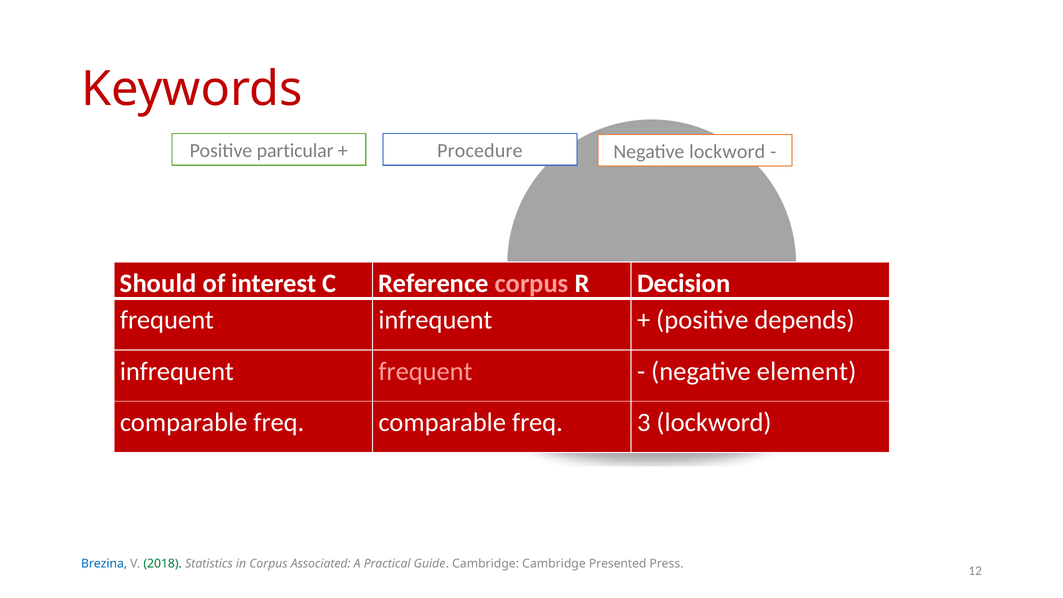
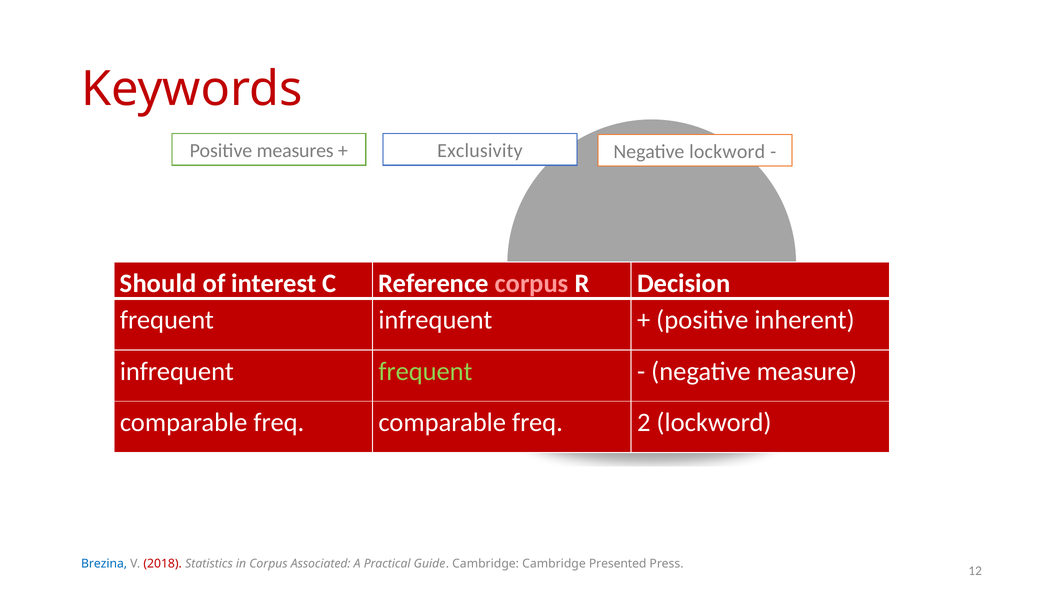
particular: particular -> measures
Procedure: Procedure -> Exclusivity
depends: depends -> inherent
frequent at (425, 371) colour: pink -> light green
element: element -> measure
3: 3 -> 2
2018 colour: green -> red
